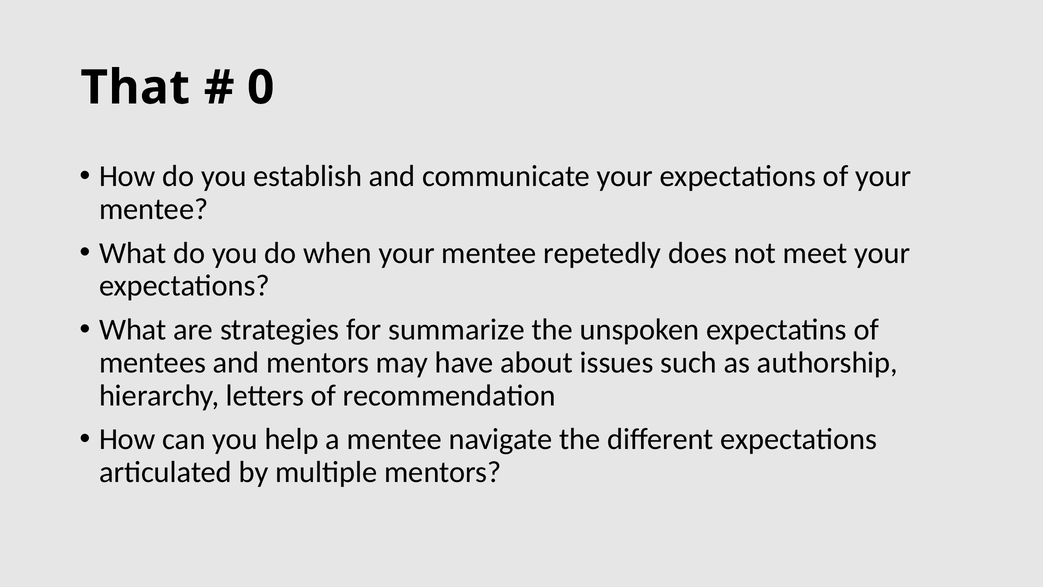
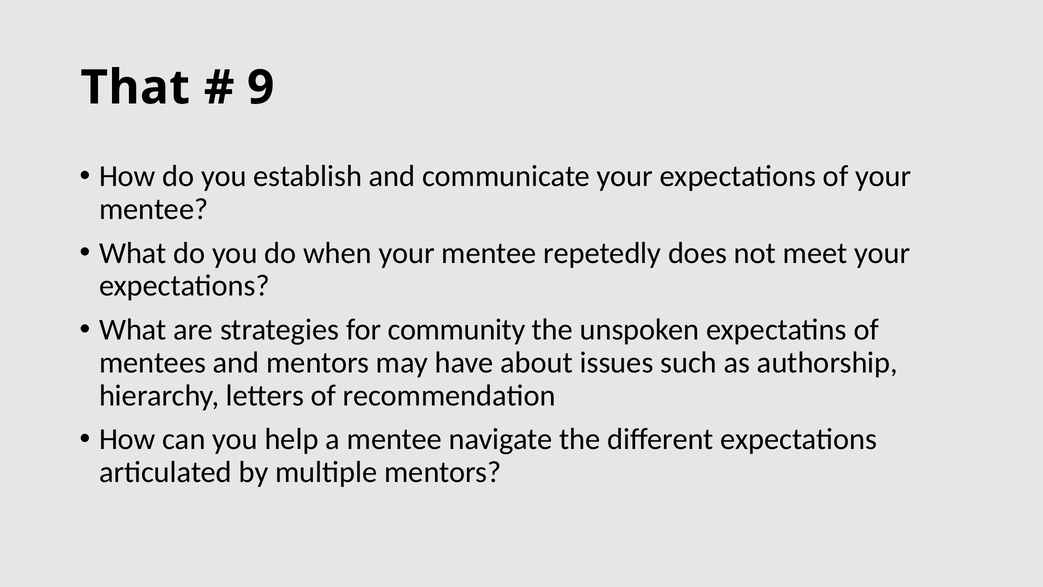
0: 0 -> 9
summarize: summarize -> community
